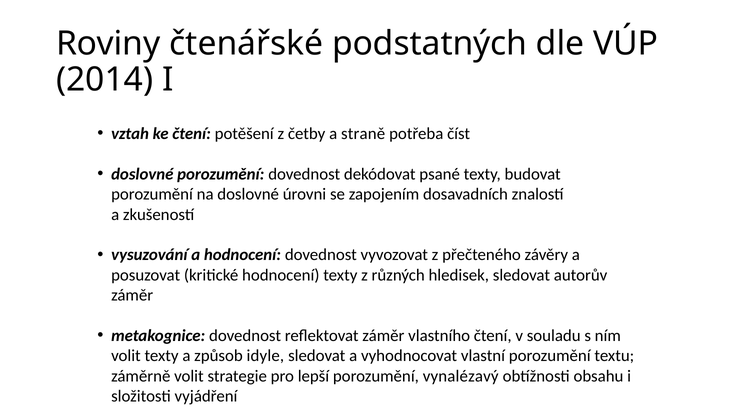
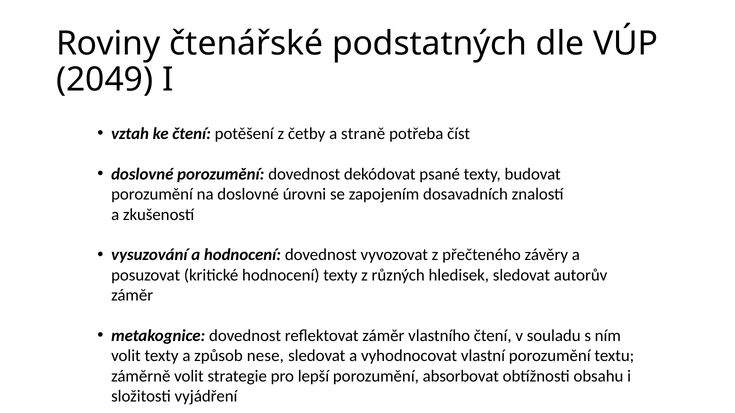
2014: 2014 -> 2049
idyle: idyle -> nese
vynalézavý: vynalézavý -> absorbovat
